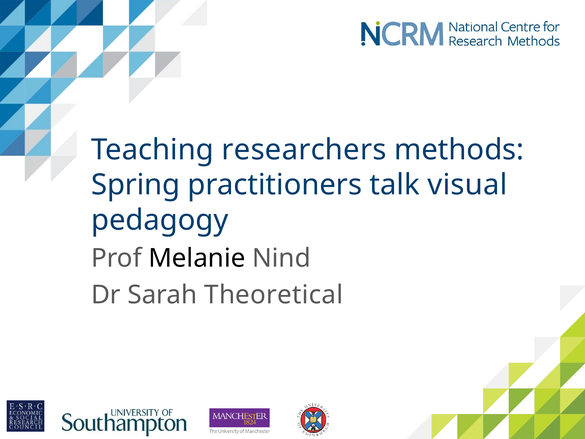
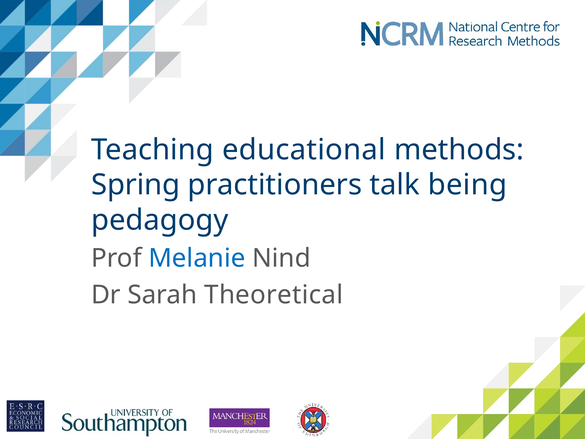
researchers: researchers -> educational
visual: visual -> being
Melanie colour: black -> blue
